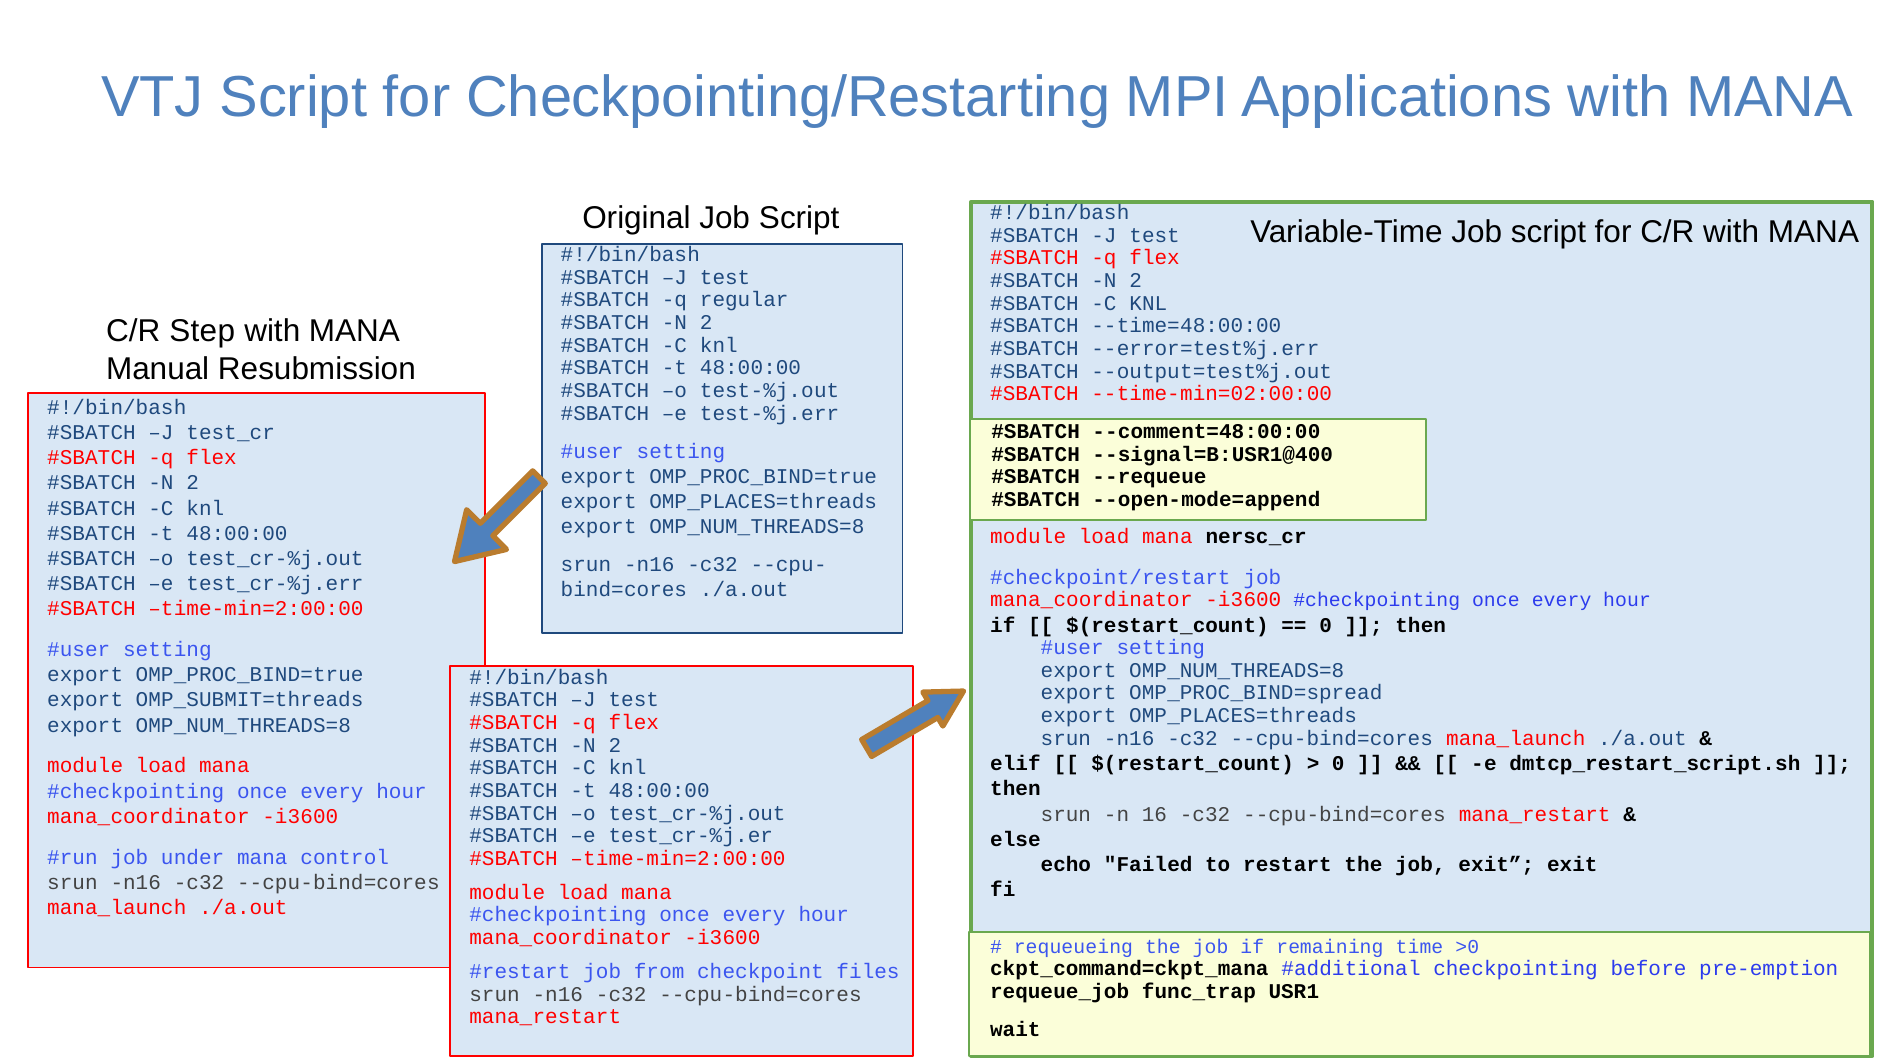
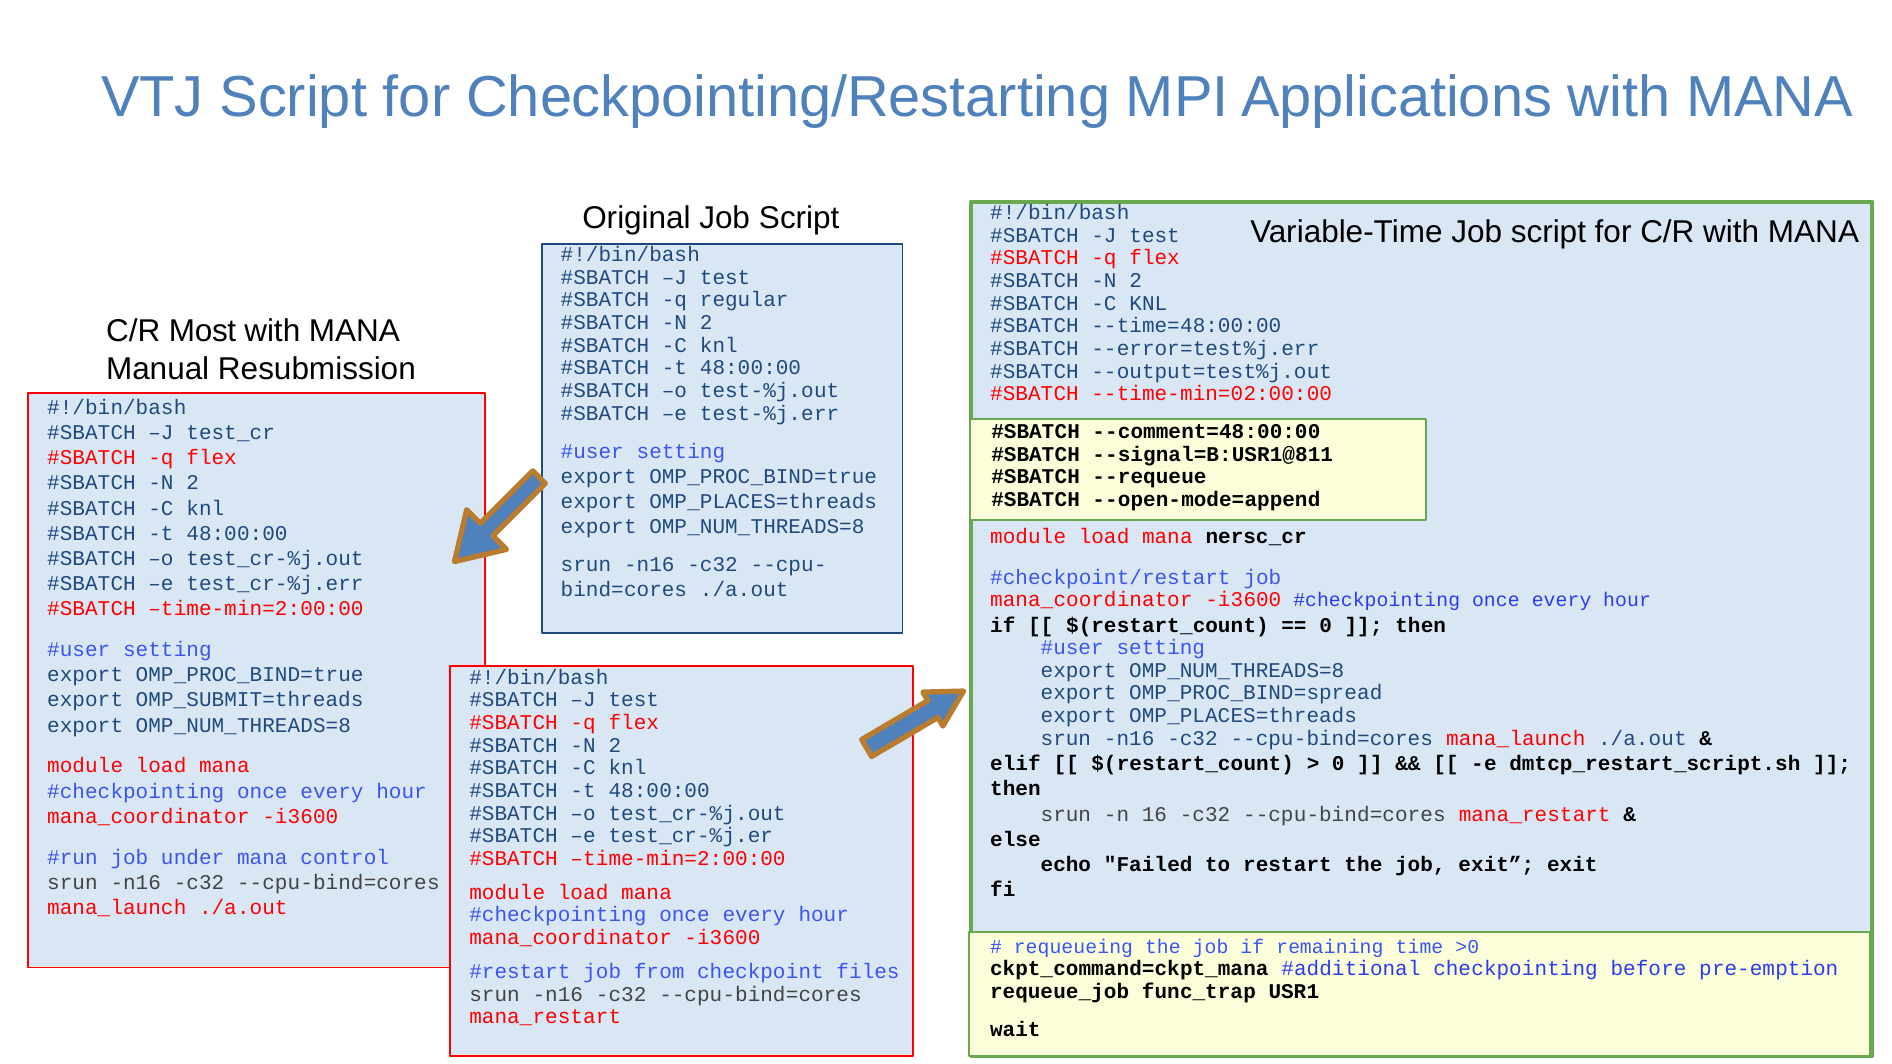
Step: Step -> Most
--signal=B:USR1@400: --signal=B:USR1@400 -> --signal=B:USR1@811
